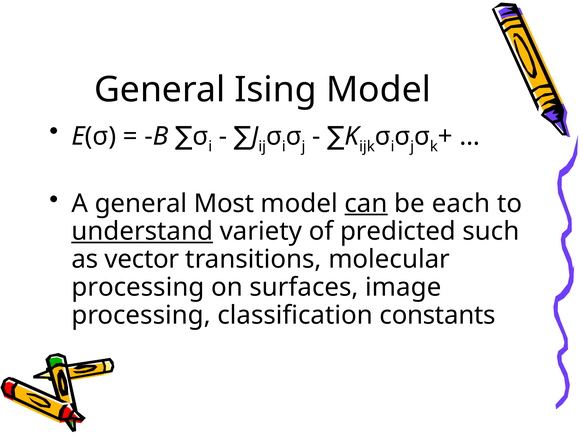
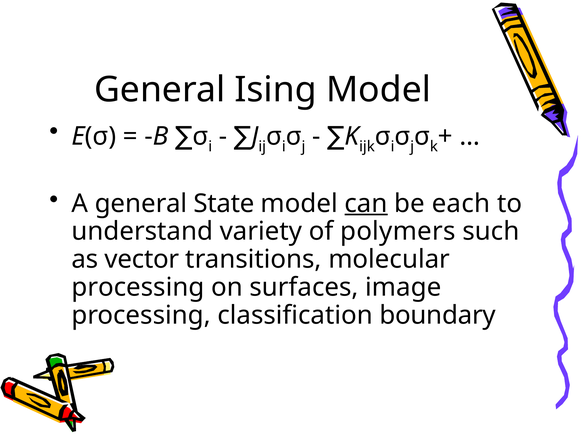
Most: Most -> State
understand underline: present -> none
predicted: predicted -> polymers
constants: constants -> boundary
